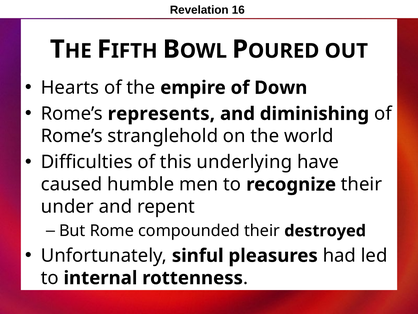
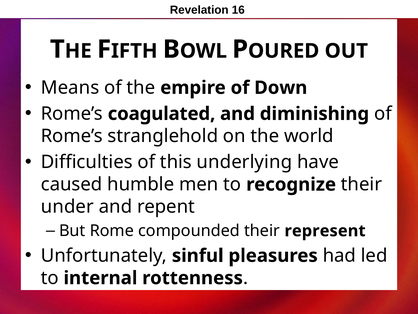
Hearts: Hearts -> Means
represents: represents -> coagulated
destroyed: destroyed -> represent
